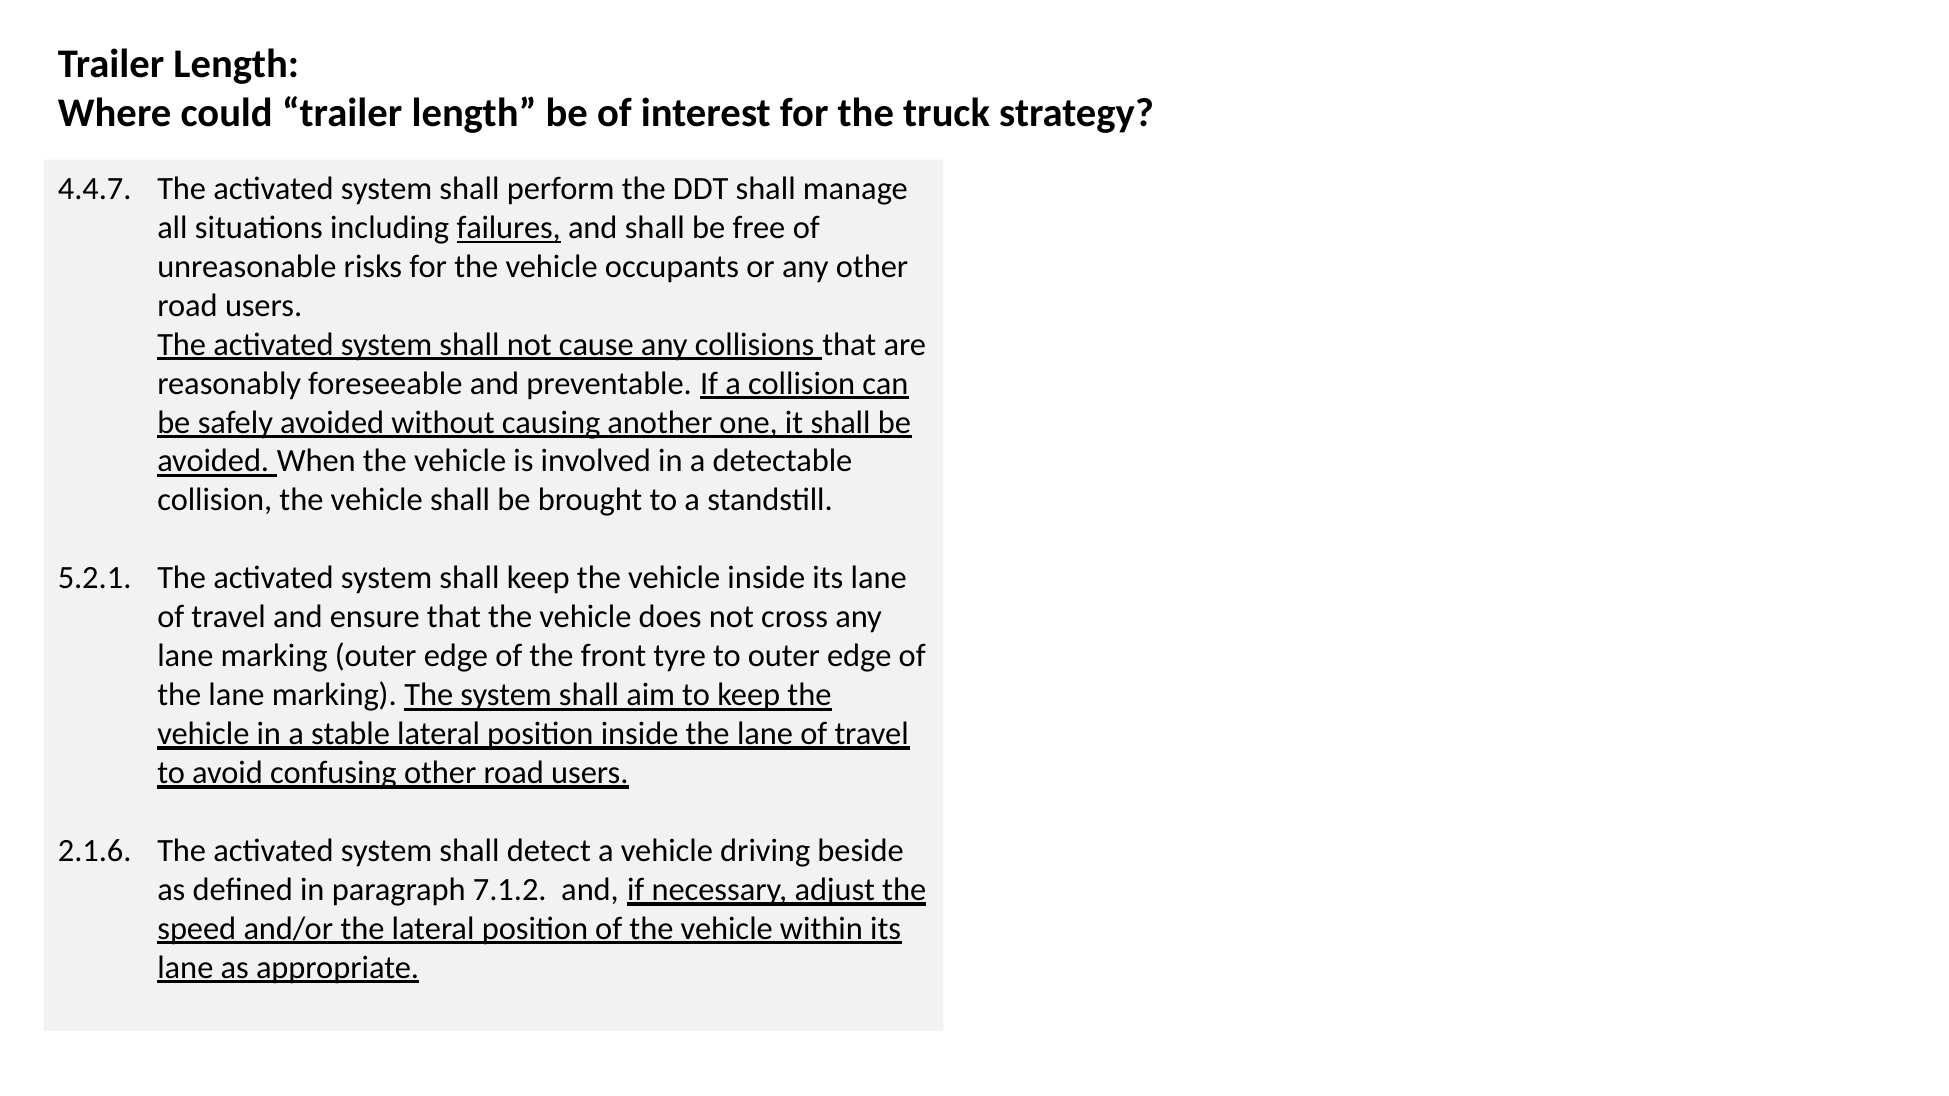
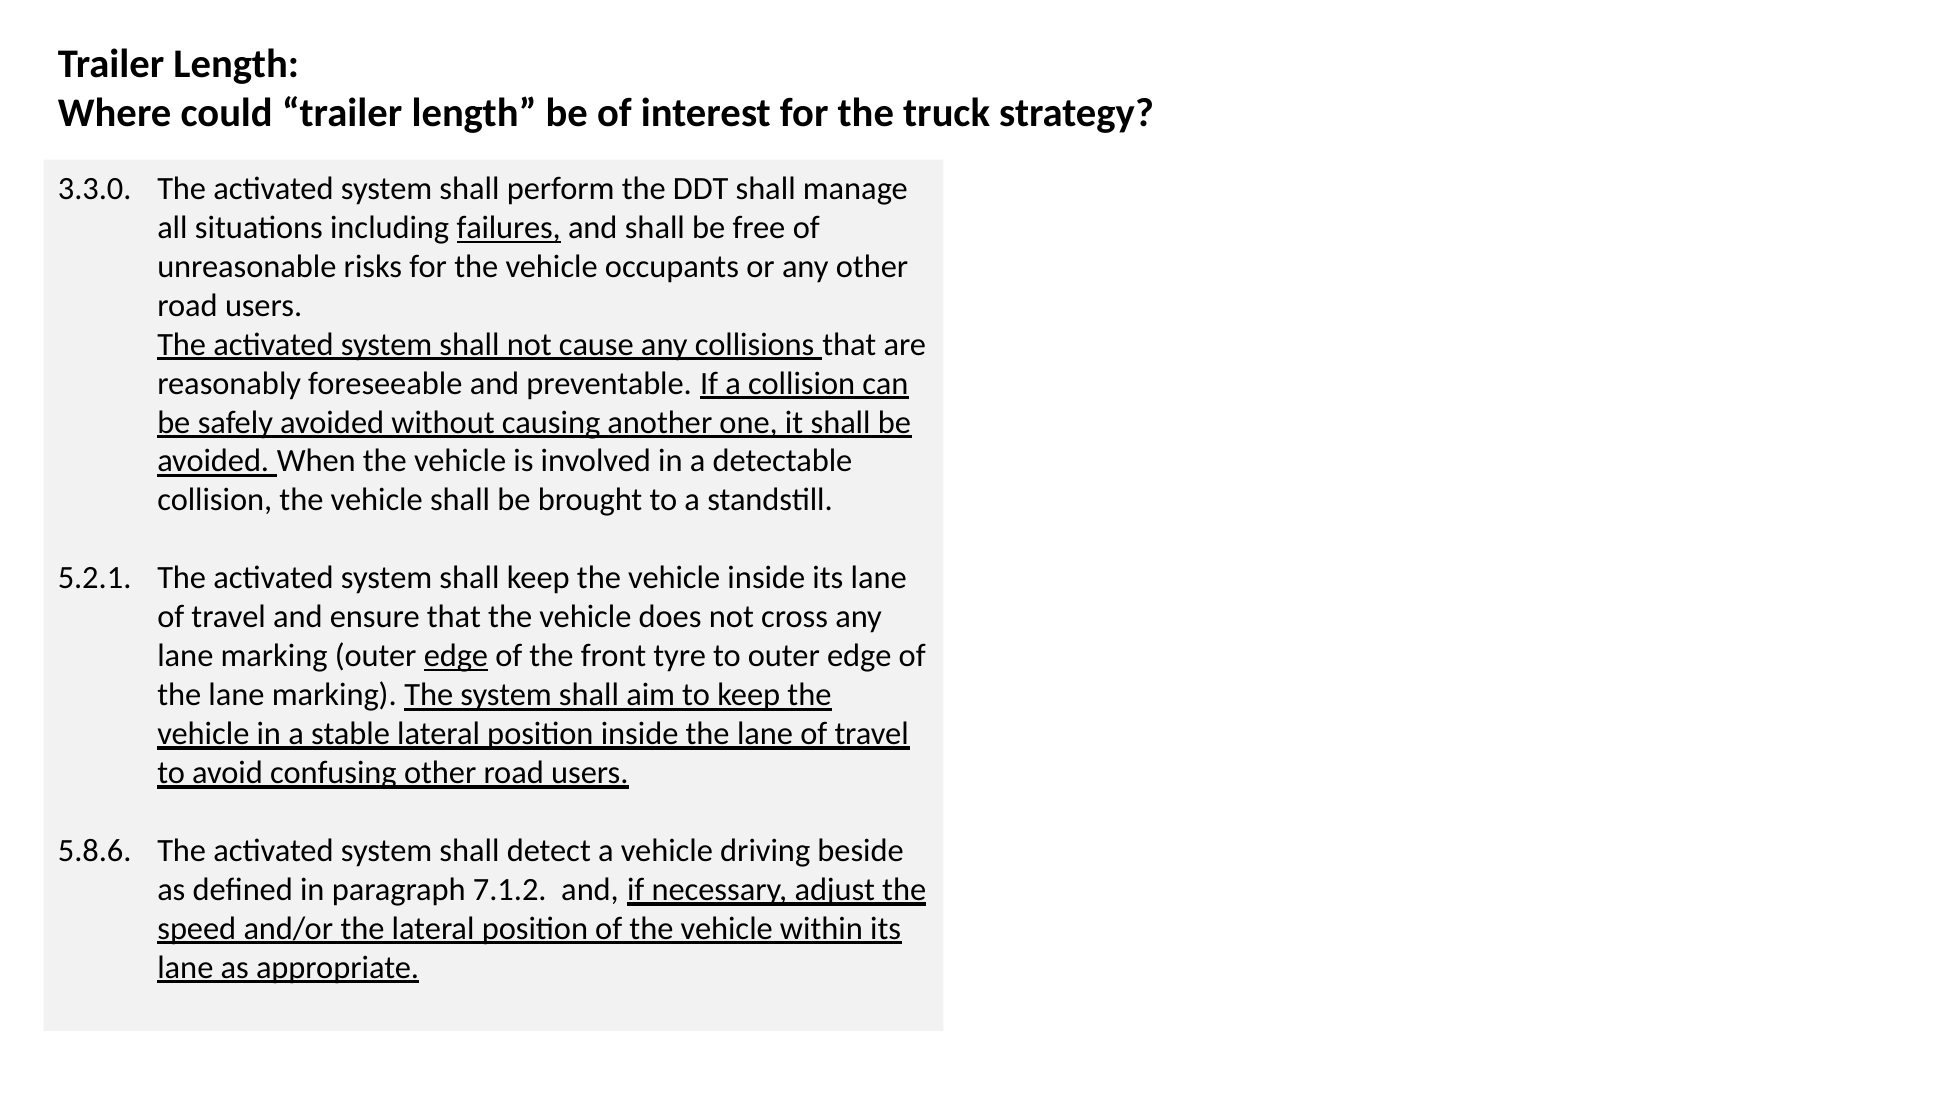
4.4.7: 4.4.7 -> 3.3.0
edge at (456, 656) underline: none -> present
2.1.6: 2.1.6 -> 5.8.6
